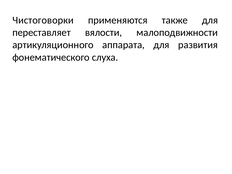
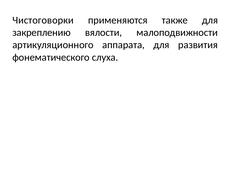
переставляет: переставляет -> закреплению
